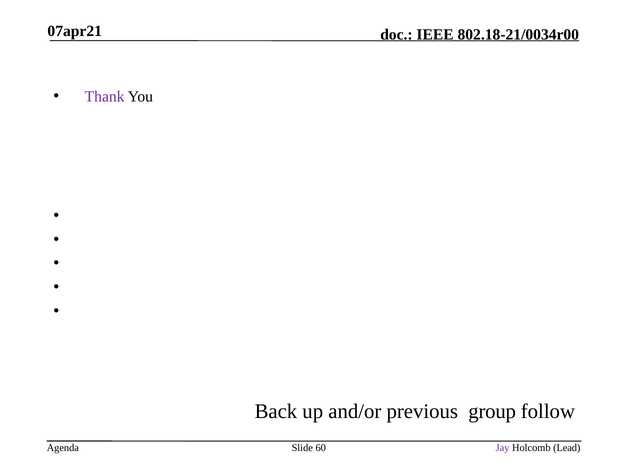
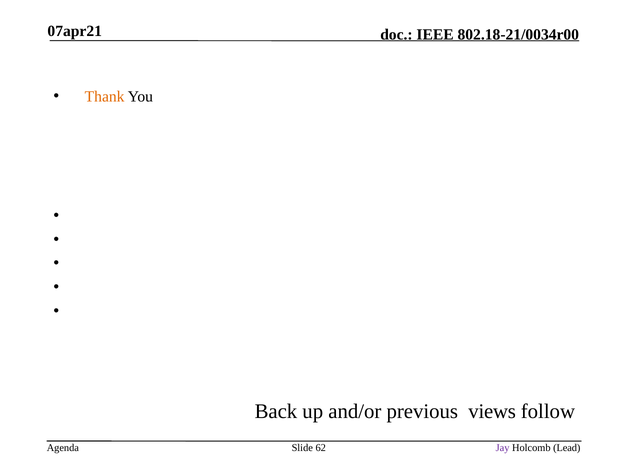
Thank colour: purple -> orange
group: group -> views
60: 60 -> 62
